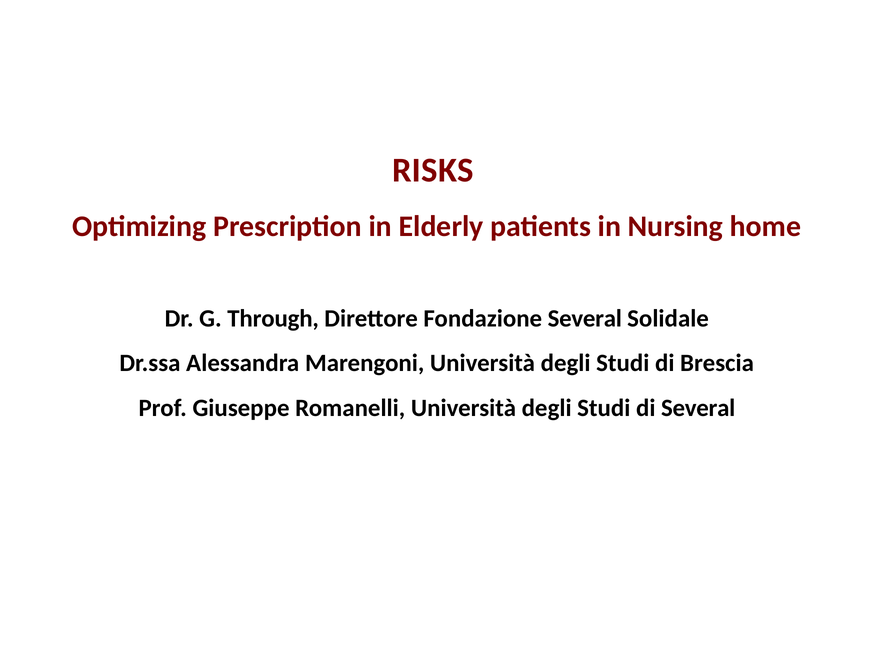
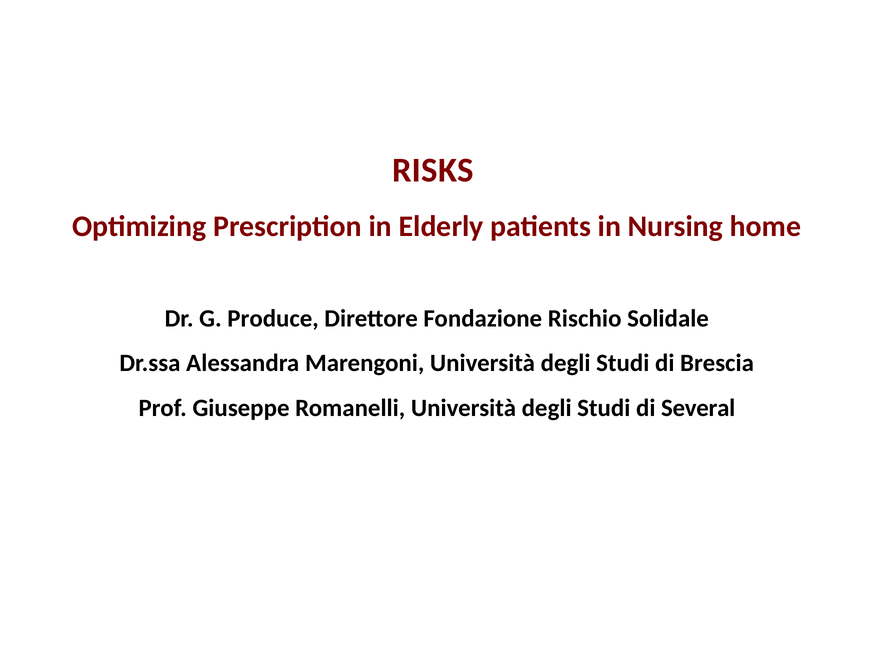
Through: Through -> Produce
Fondazione Several: Several -> Rischio
